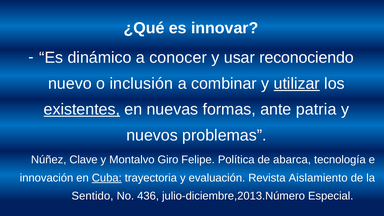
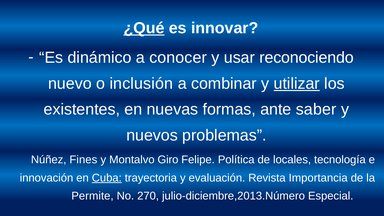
¿Qué underline: none -> present
existentes underline: present -> none
patria: patria -> saber
Clave: Clave -> Fines
abarca: abarca -> locales
Aislamiento: Aislamiento -> Importancia
Sentido: Sentido -> Permite
436: 436 -> 270
